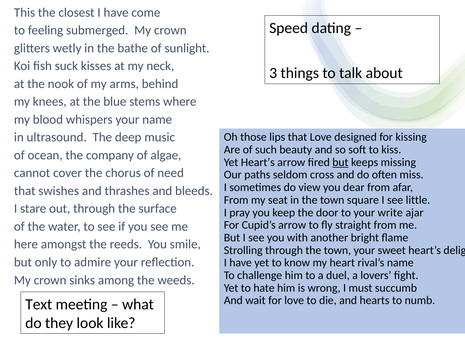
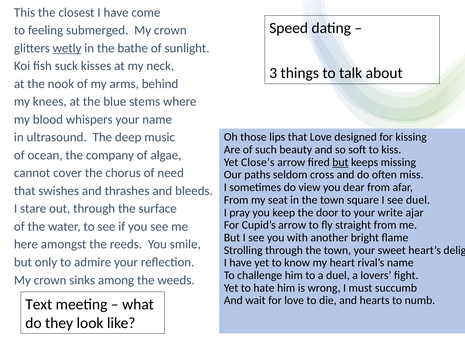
wetly underline: none -> present
Yet Heart’s: Heart’s -> Close’s
see little: little -> duel
